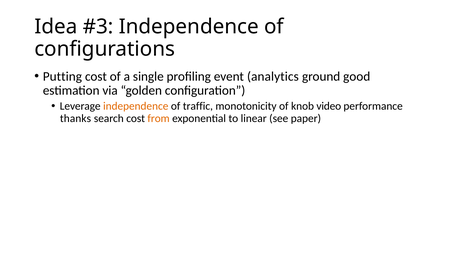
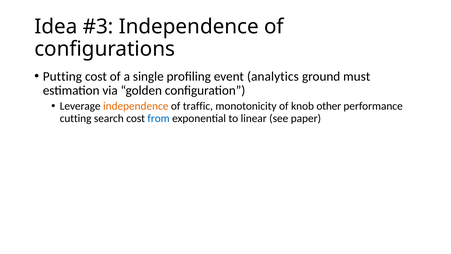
good: good -> must
video: video -> other
thanks: thanks -> cutting
from colour: orange -> blue
